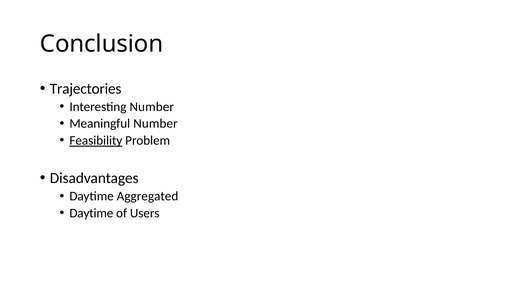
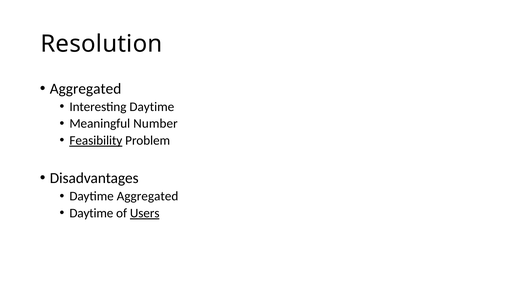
Conclusion: Conclusion -> Resolution
Trajectories at (86, 89): Trajectories -> Aggregated
Interesting Number: Number -> Daytime
Users underline: none -> present
